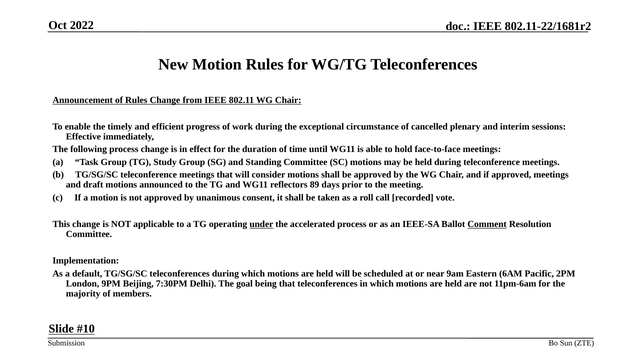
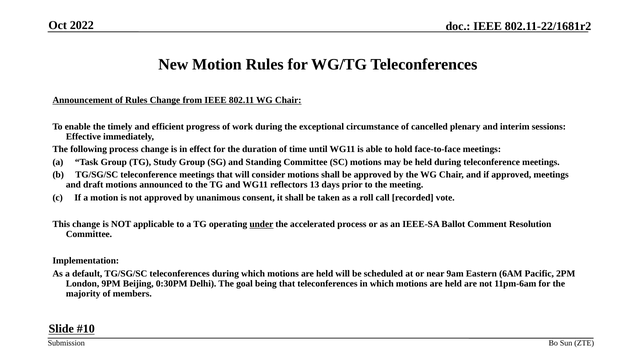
89: 89 -> 13
Comment underline: present -> none
7:30PM: 7:30PM -> 0:30PM
